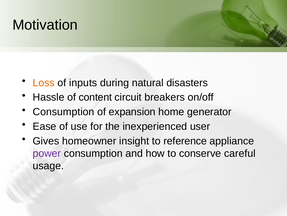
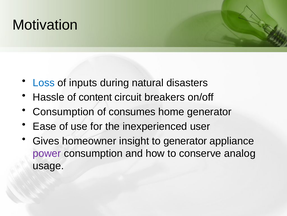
Loss colour: orange -> blue
expansion: expansion -> consumes
to reference: reference -> generator
careful: careful -> analog
